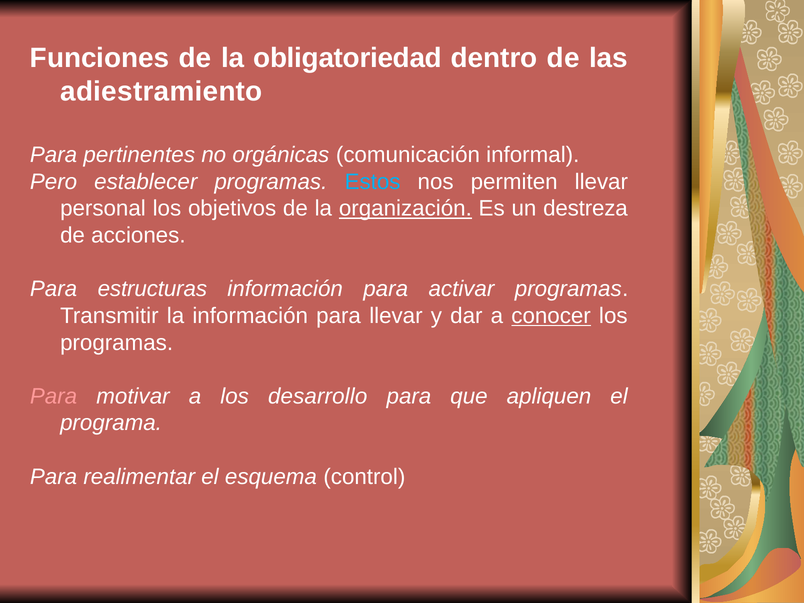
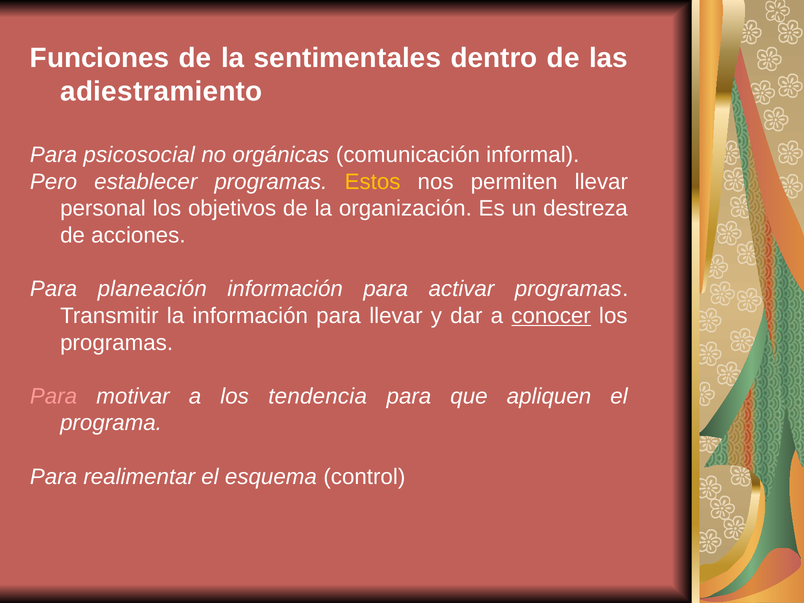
obligatoriedad: obligatoriedad -> sentimentales
pertinentes: pertinentes -> psicosocial
Estos colour: light blue -> yellow
organización underline: present -> none
estructuras: estructuras -> planeación
desarrollo: desarrollo -> tendencia
